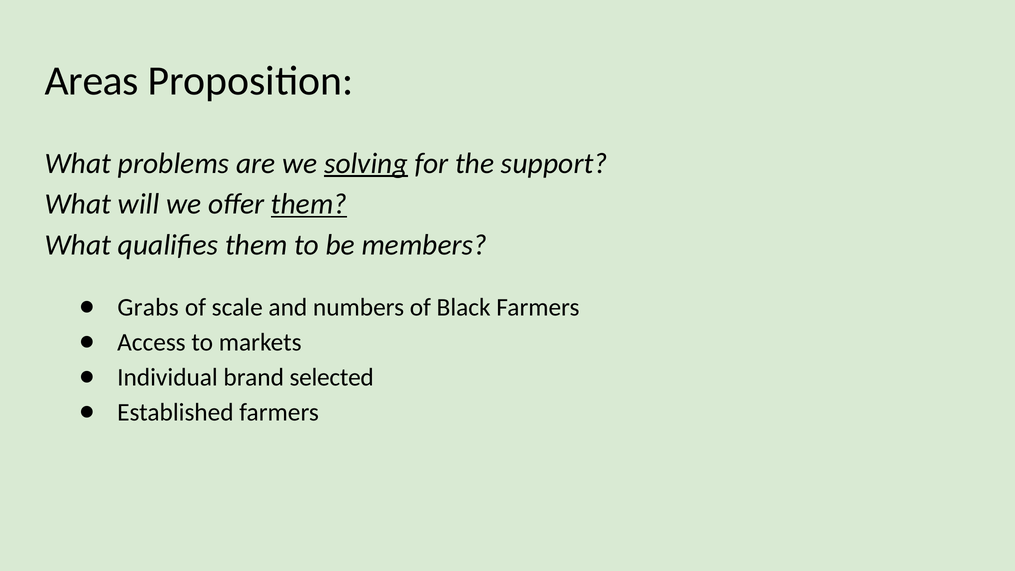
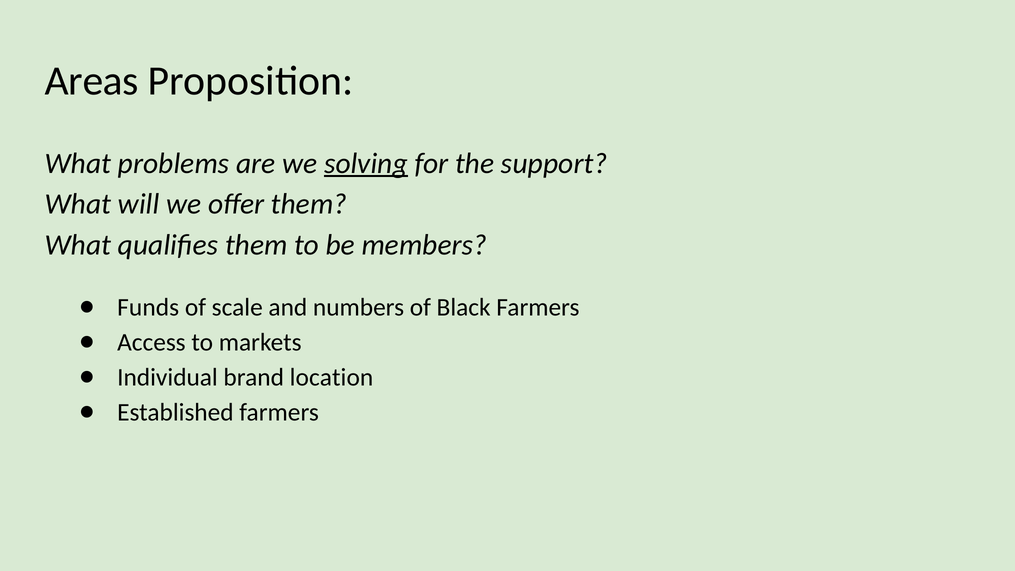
them at (309, 204) underline: present -> none
Grabs: Grabs -> Funds
selected: selected -> location
